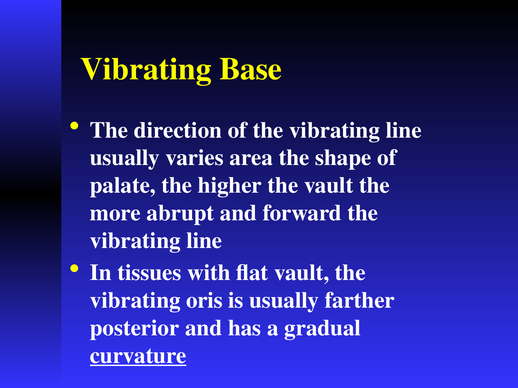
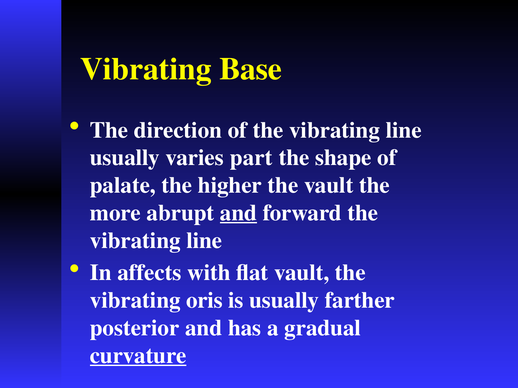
area: area -> part
and at (238, 213) underline: none -> present
tissues: tissues -> affects
